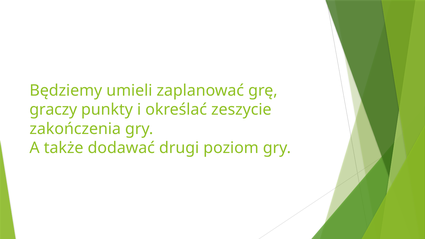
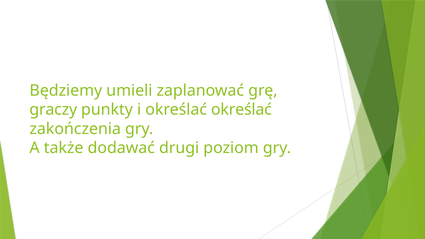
określać zeszycie: zeszycie -> określać
